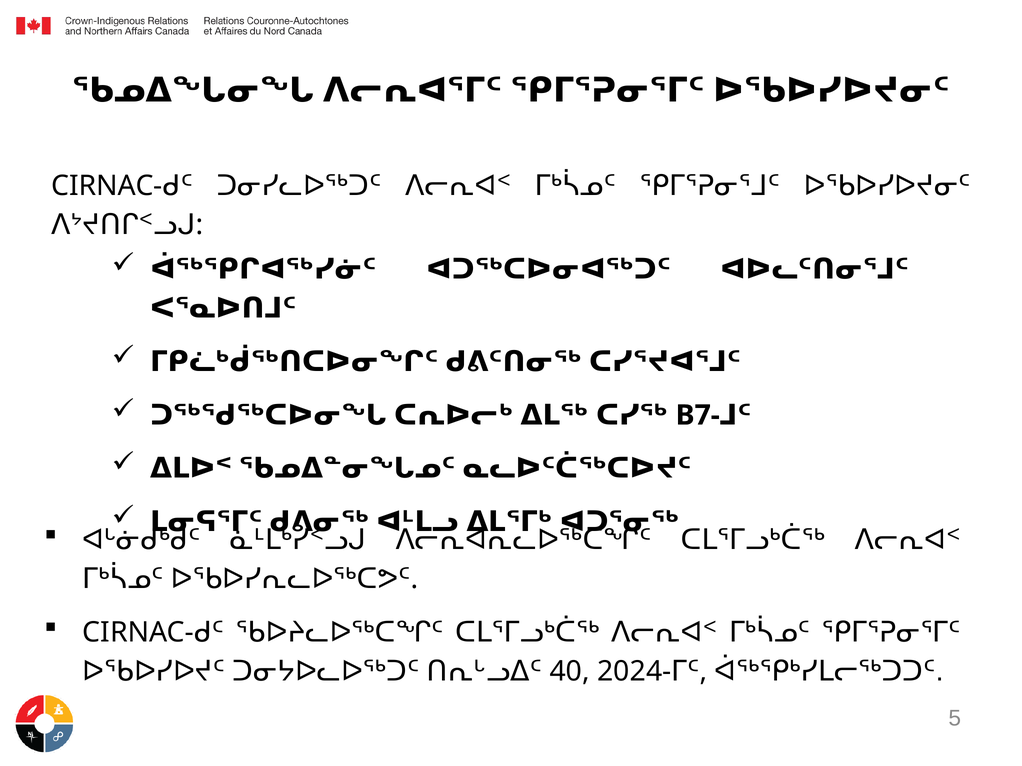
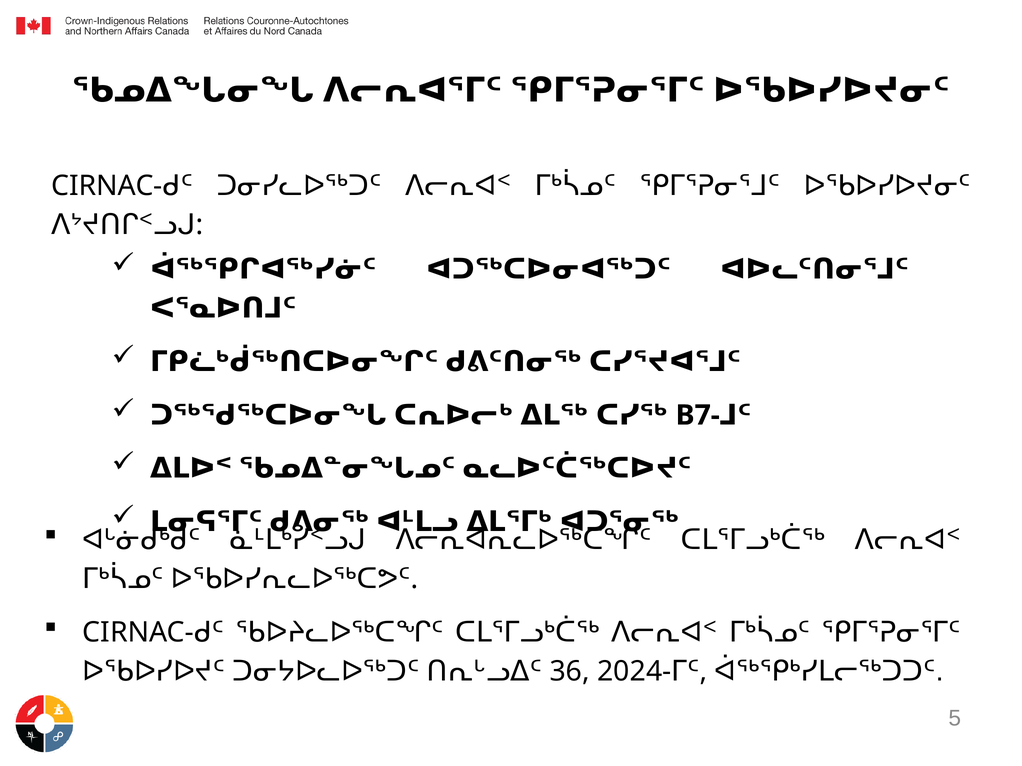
40: 40 -> 36
